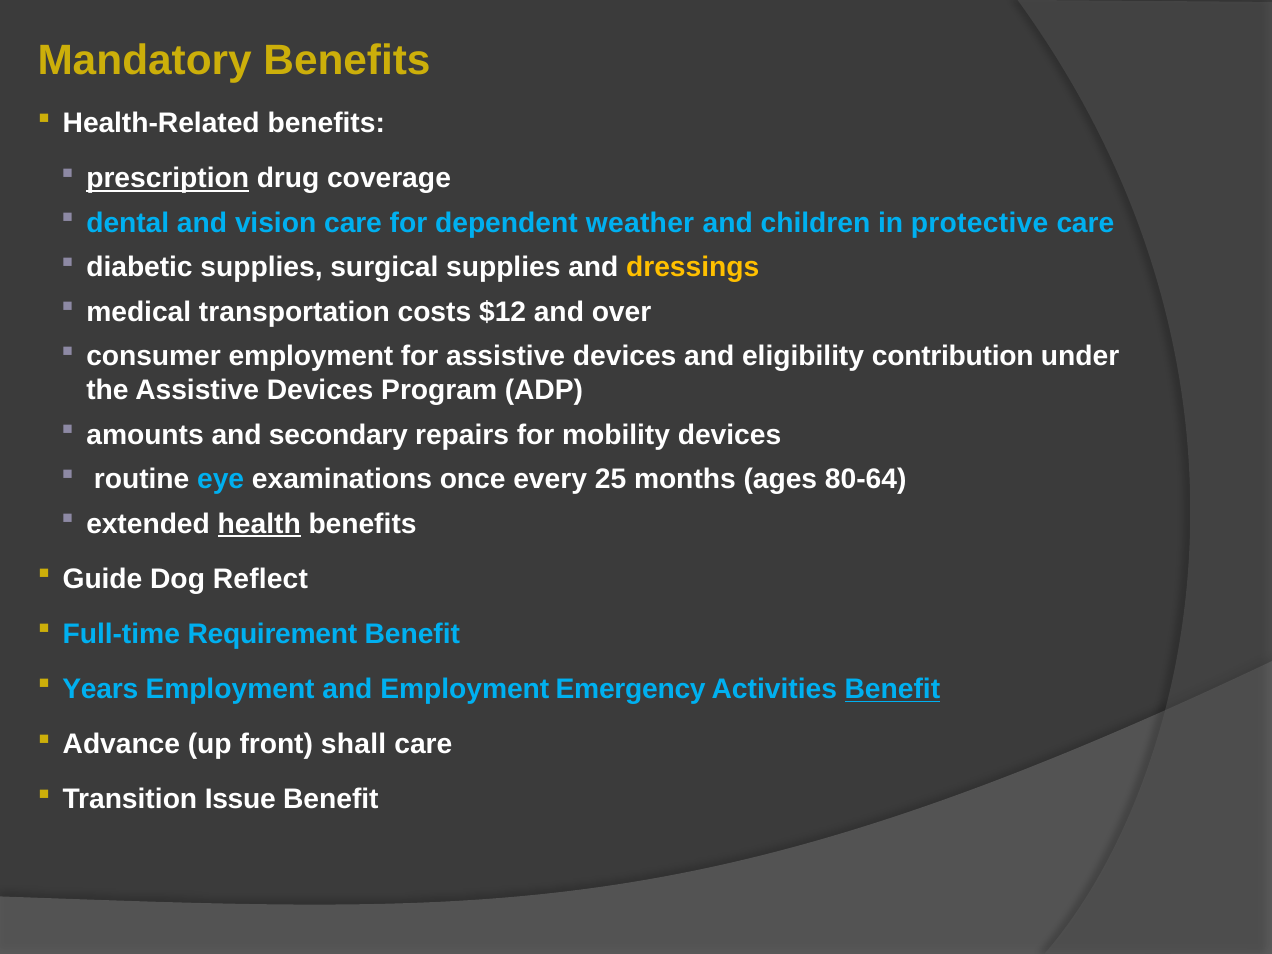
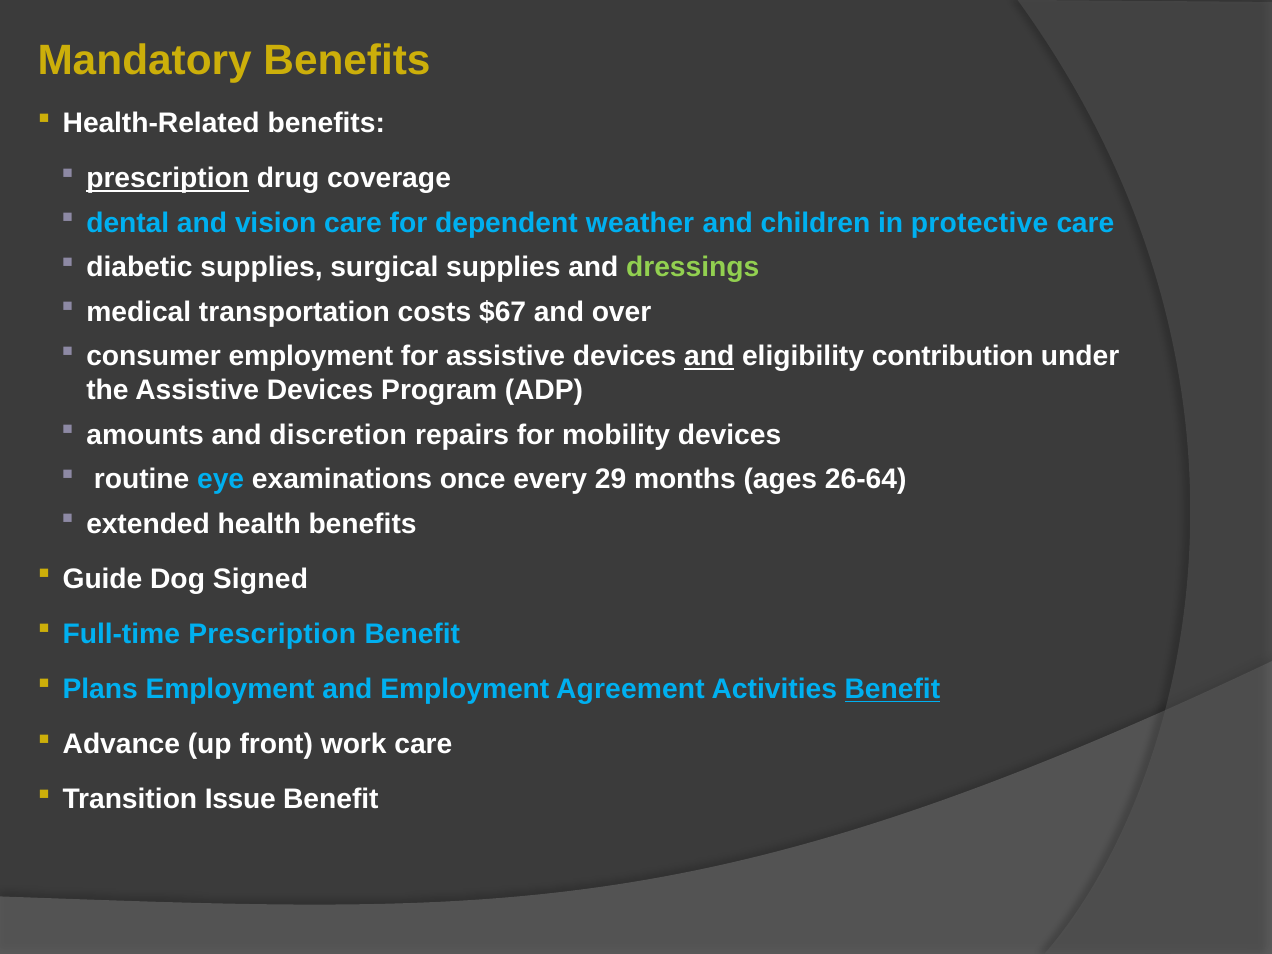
dressings colour: yellow -> light green
$12: $12 -> $67
and at (709, 357) underline: none -> present
secondary: secondary -> discretion
25: 25 -> 29
80-64: 80-64 -> 26-64
health underline: present -> none
Reflect: Reflect -> Signed
Full-time Requirement: Requirement -> Prescription
Years: Years -> Plans
Emergency: Emergency -> Agreement
shall: shall -> work
